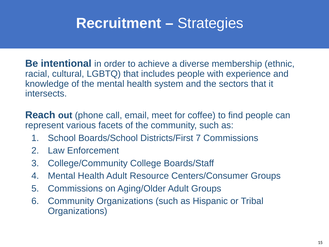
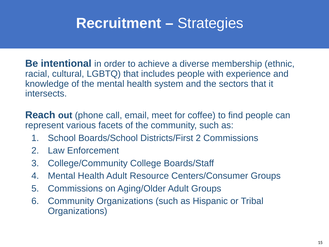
Districts/First 7: 7 -> 2
